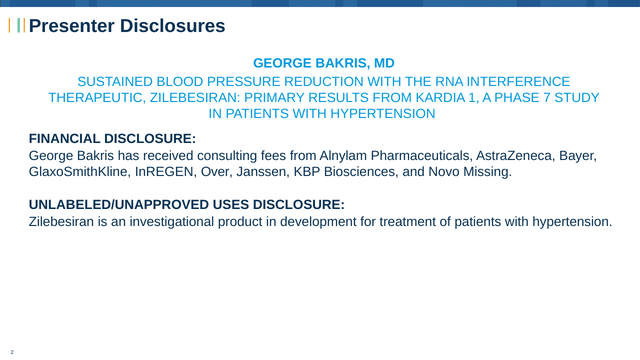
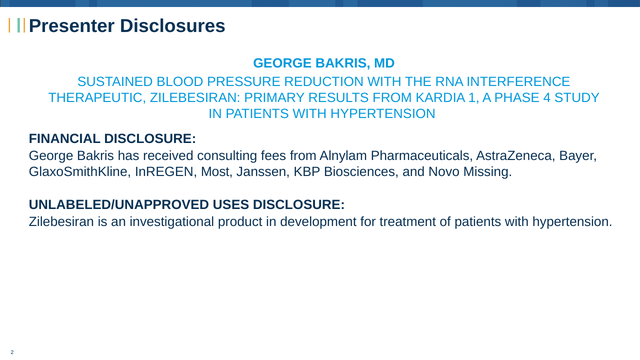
7: 7 -> 4
Over: Over -> Most
